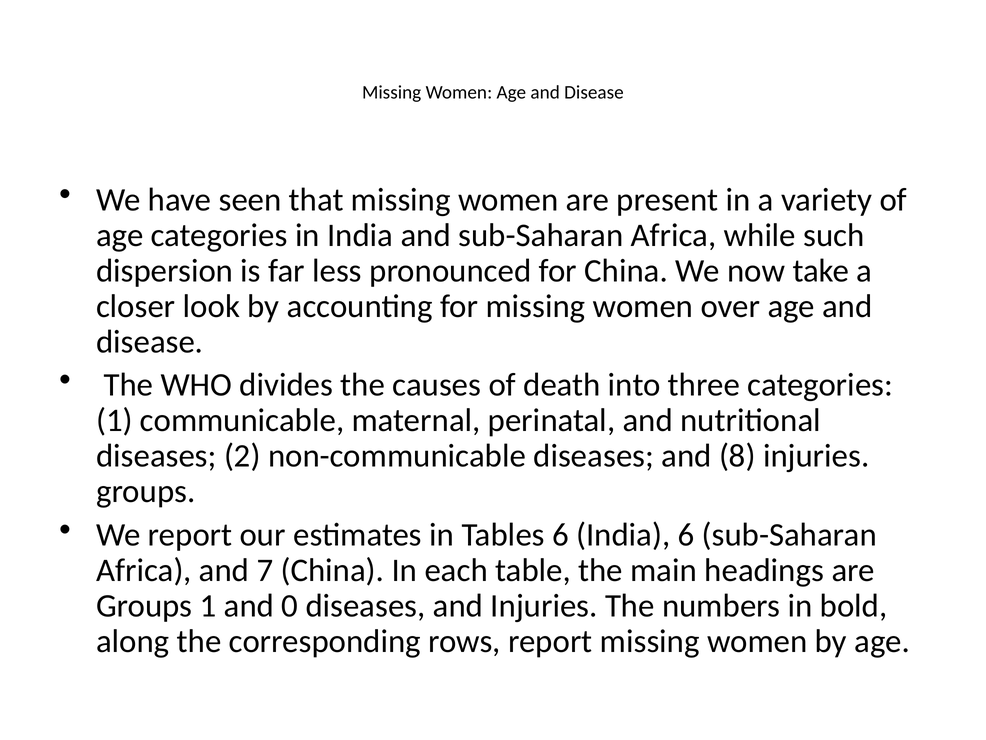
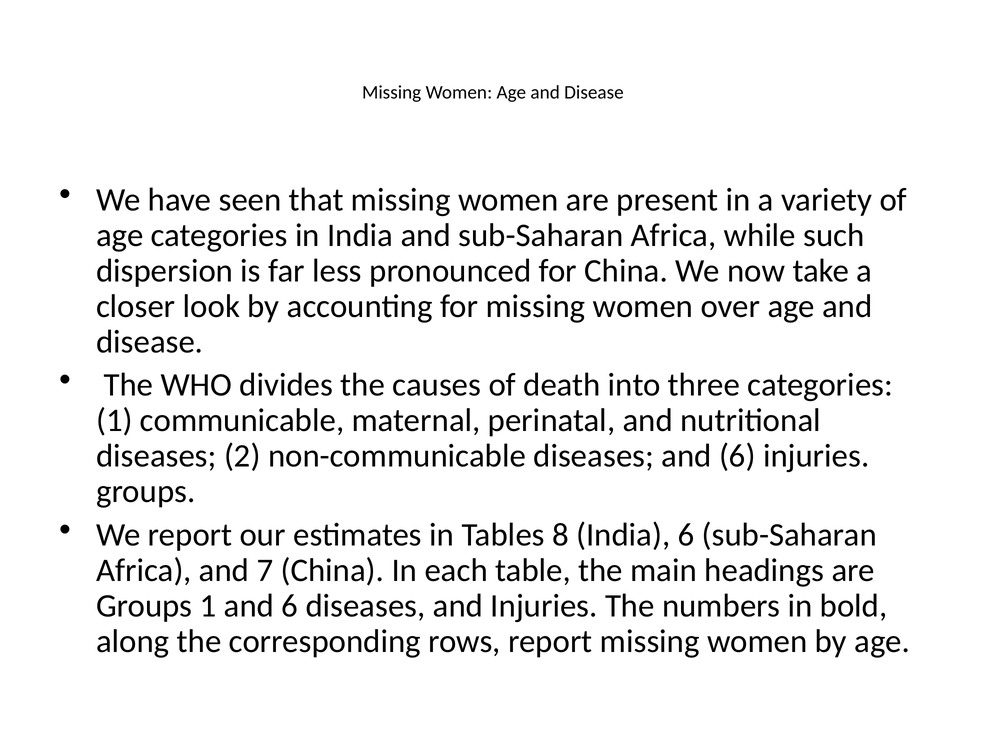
diseases and 8: 8 -> 6
Tables 6: 6 -> 8
1 and 0: 0 -> 6
